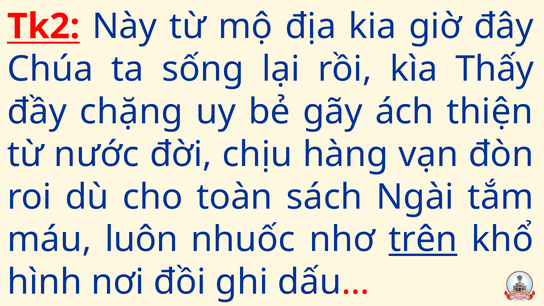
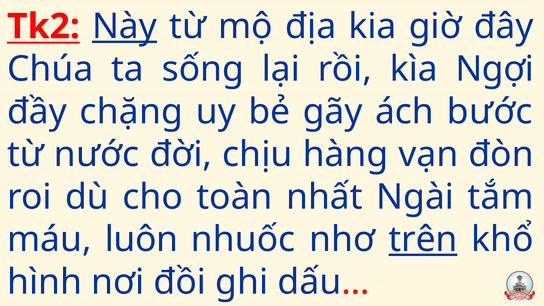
Này underline: none -> present
Thấy: Thấy -> Ngợi
thiện: thiện -> bước
sách: sách -> nhất
